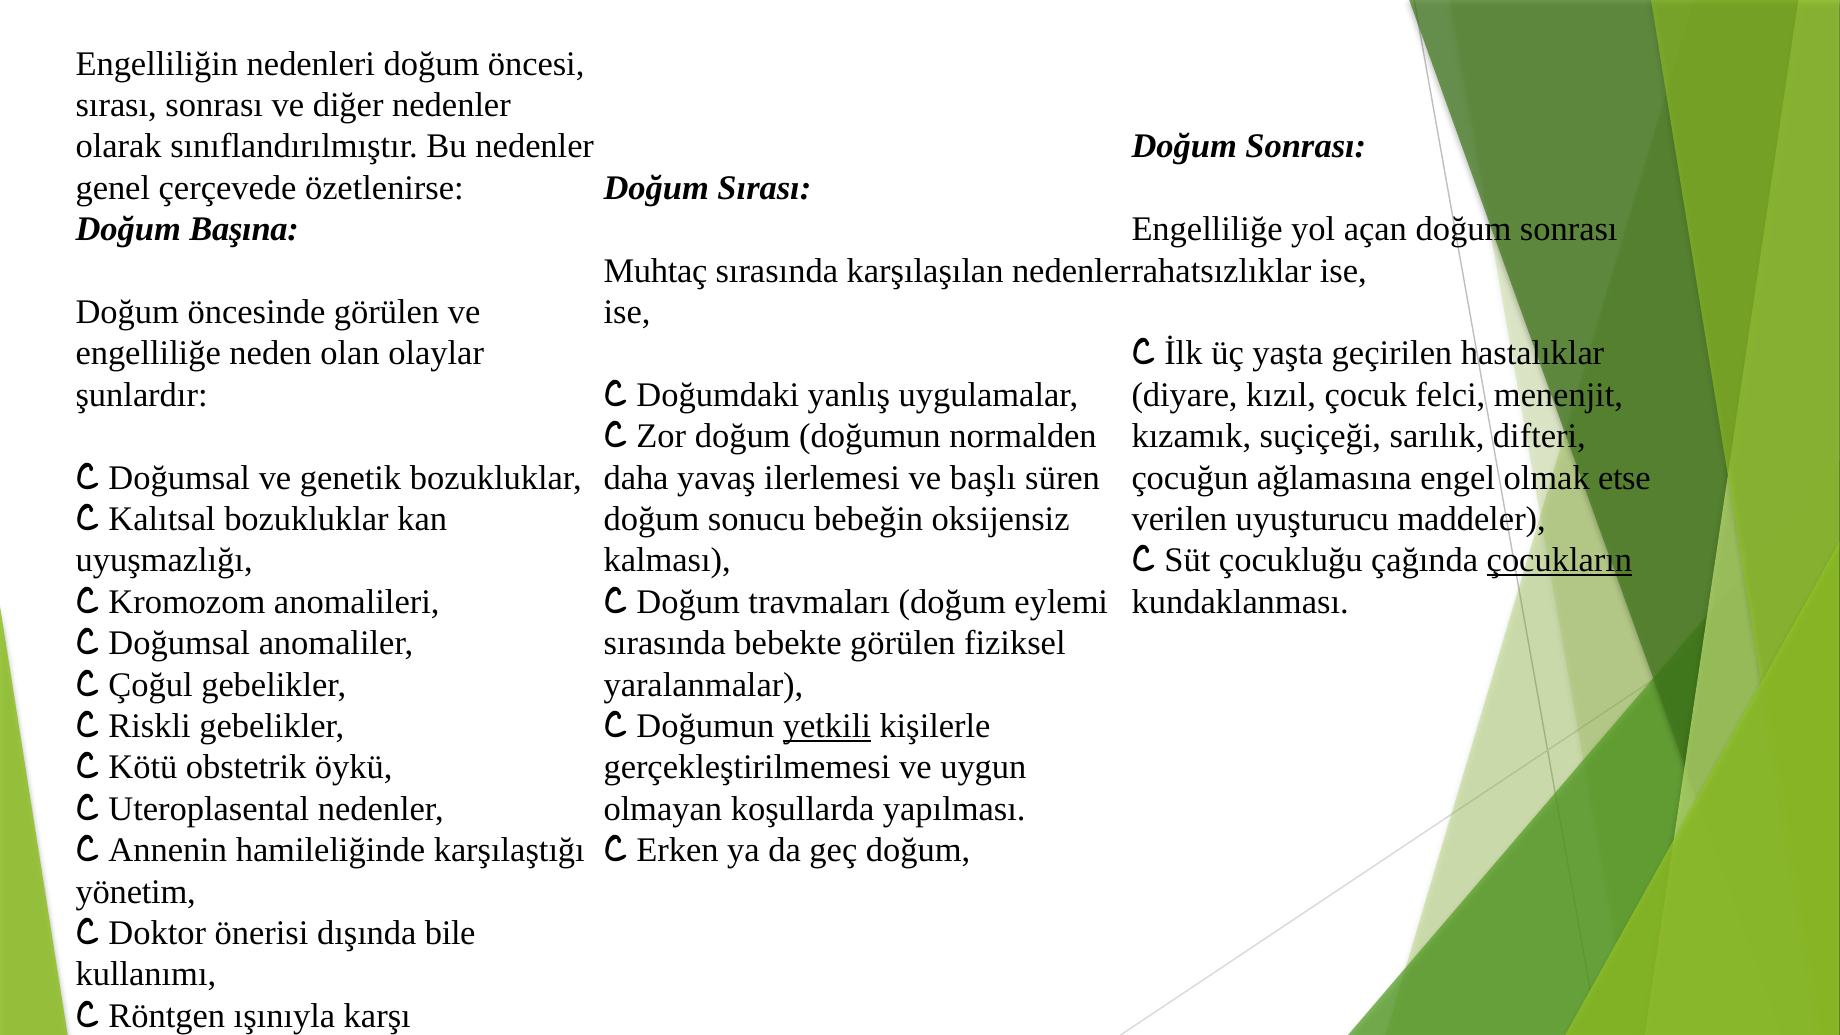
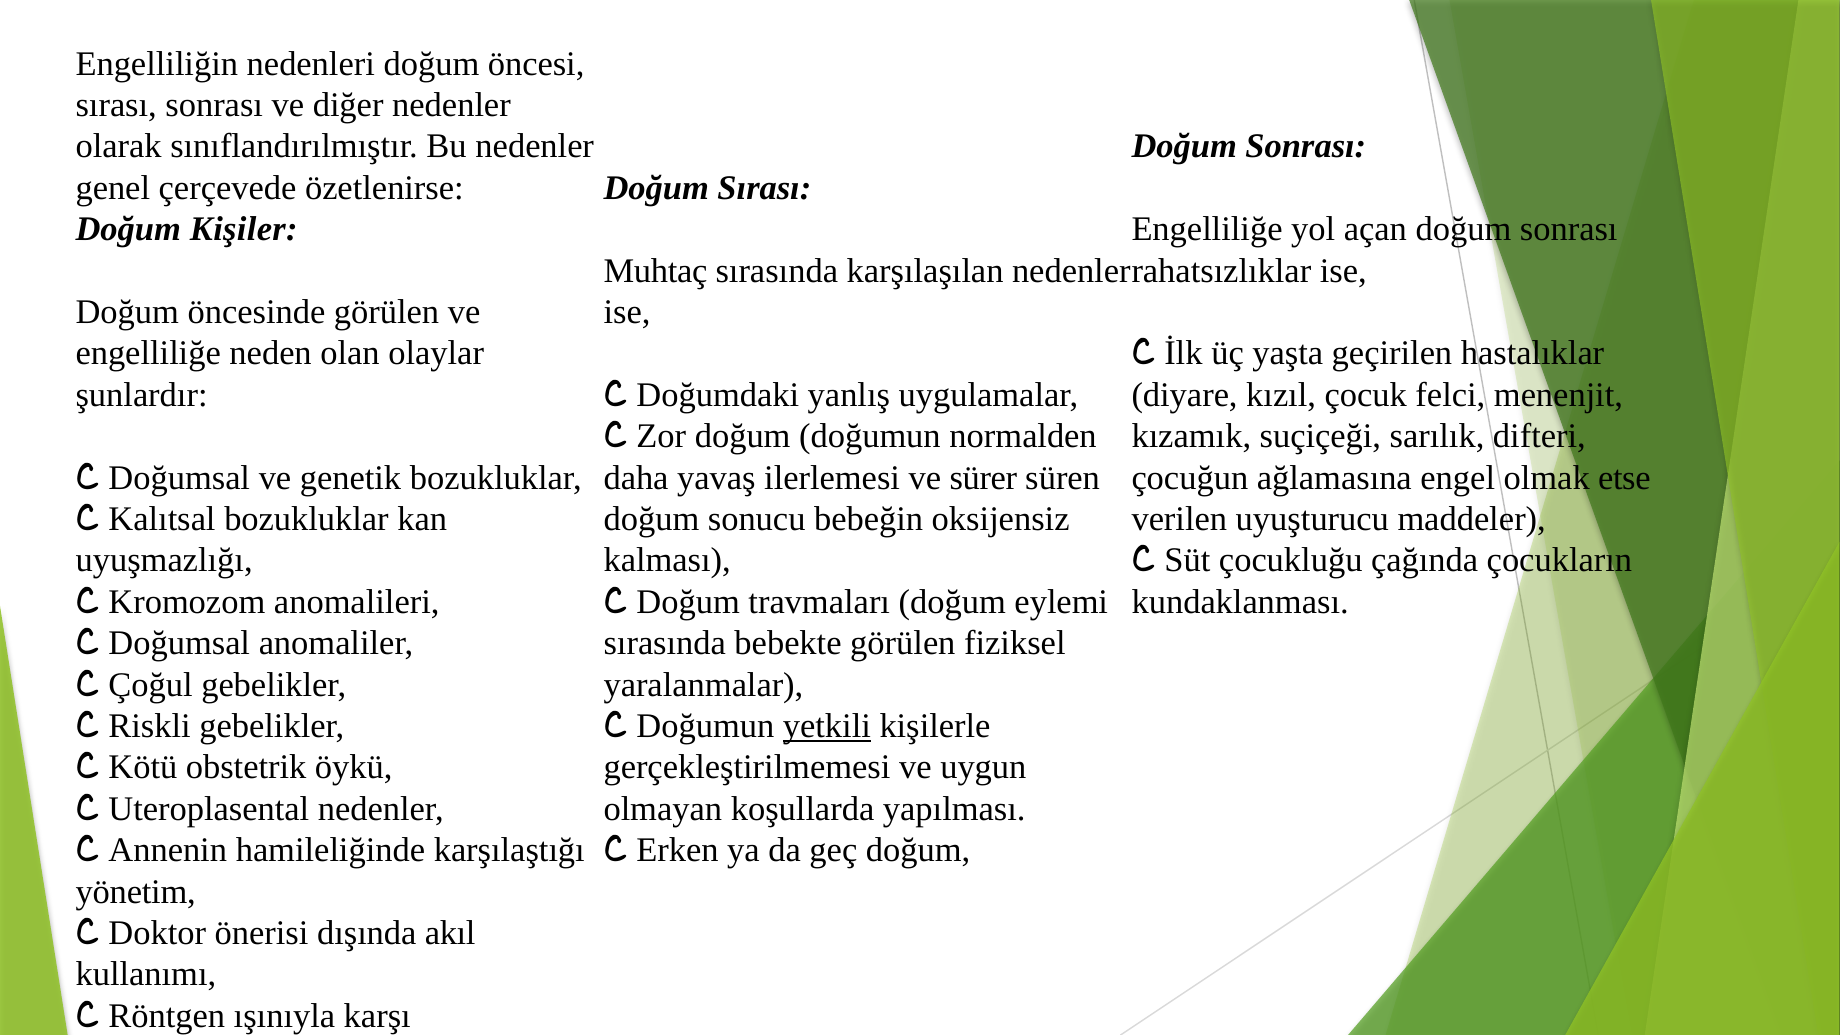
Başına: Başına -> Kişiler
başlı: başlı -> sürer
çocukların underline: present -> none
bile: bile -> akıl
